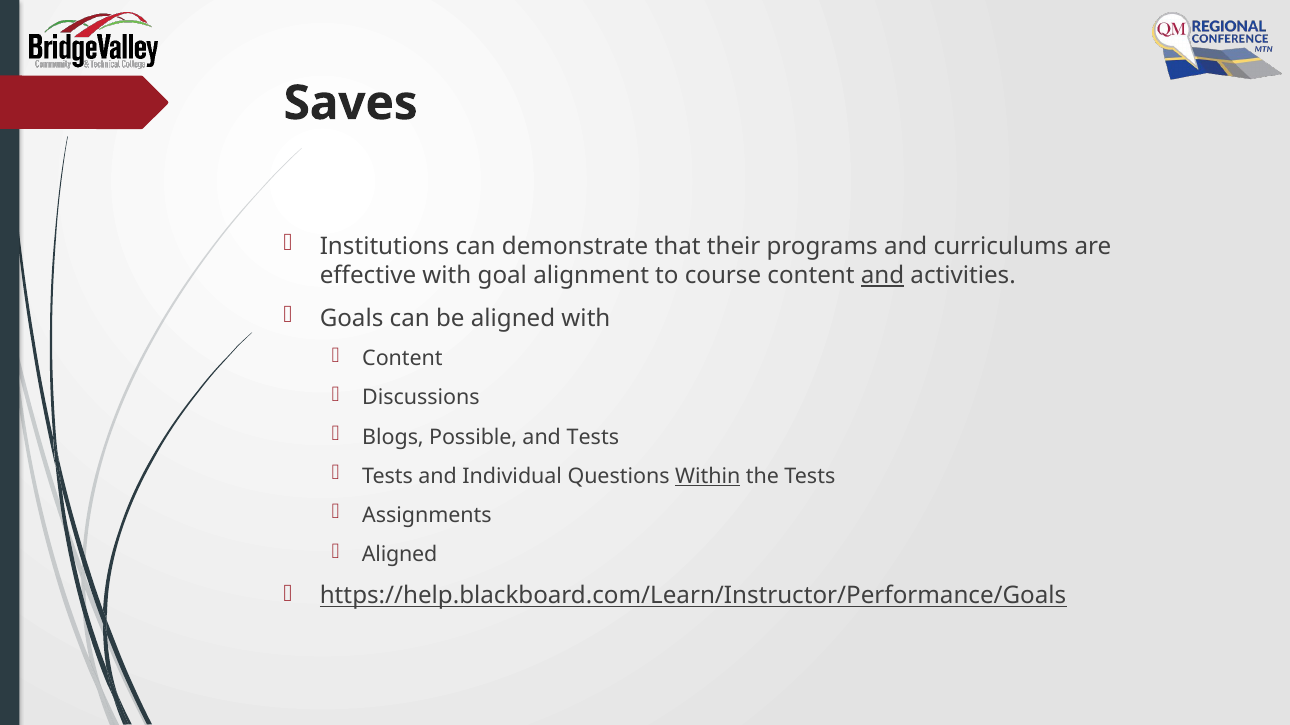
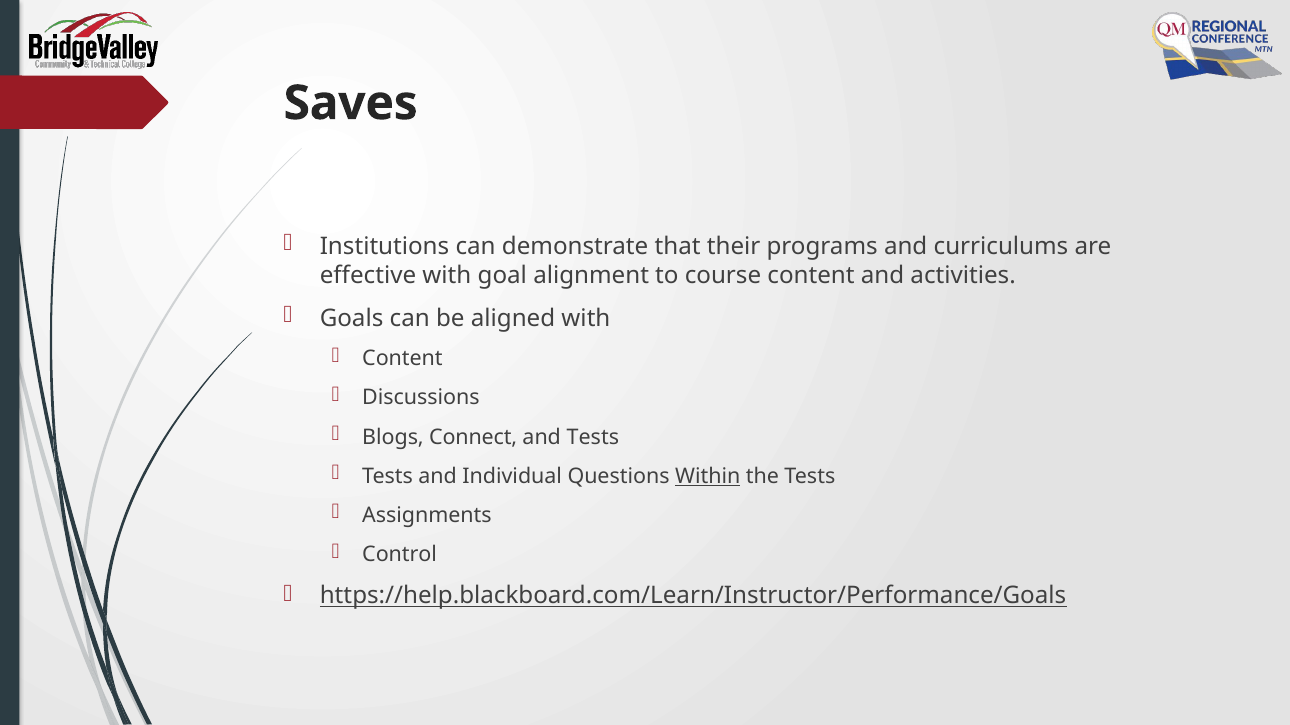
and at (883, 276) underline: present -> none
Possible: Possible -> Connect
Aligned at (400, 555): Aligned -> Control
